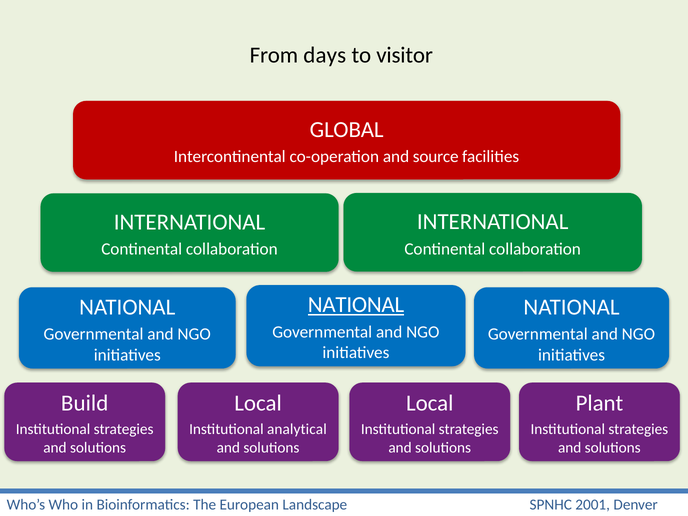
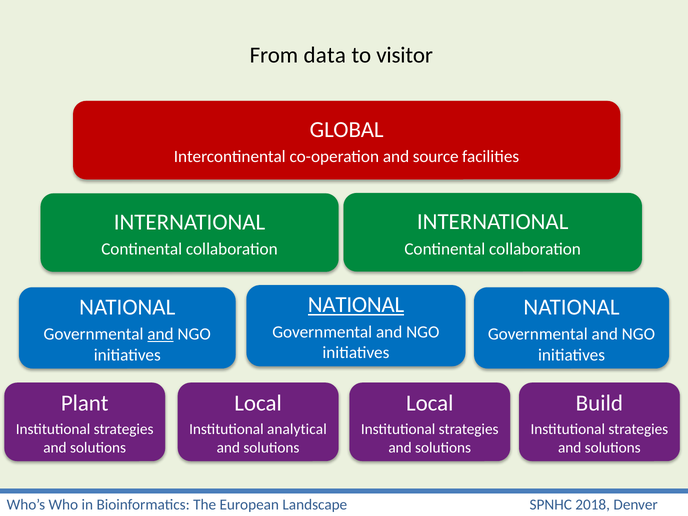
days: days -> data
and at (160, 334) underline: none -> present
Build: Build -> Plant
Plant: Plant -> Build
2001: 2001 -> 2018
